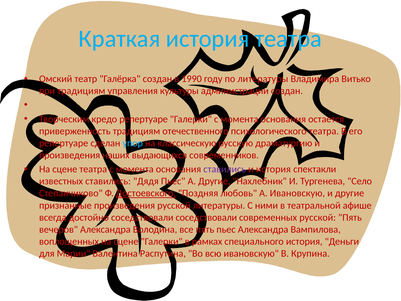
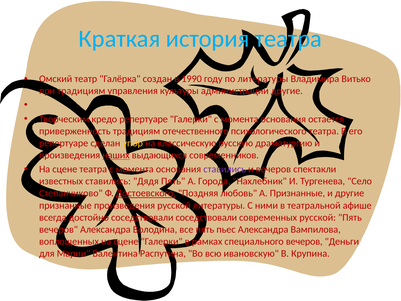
администрации создан: создан -> другие
упор colour: light blue -> yellow
наших underline: none -> present
и история: история -> вечеров
Дядя Пьес: Пьес -> Пять
А Другие: Другие -> Города
А Ивановскую: Ивановскую -> Признанные
специального история: история -> вечеров
